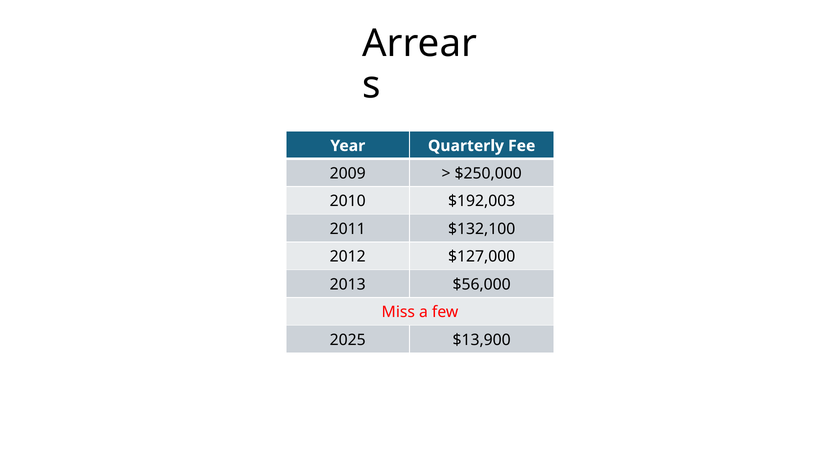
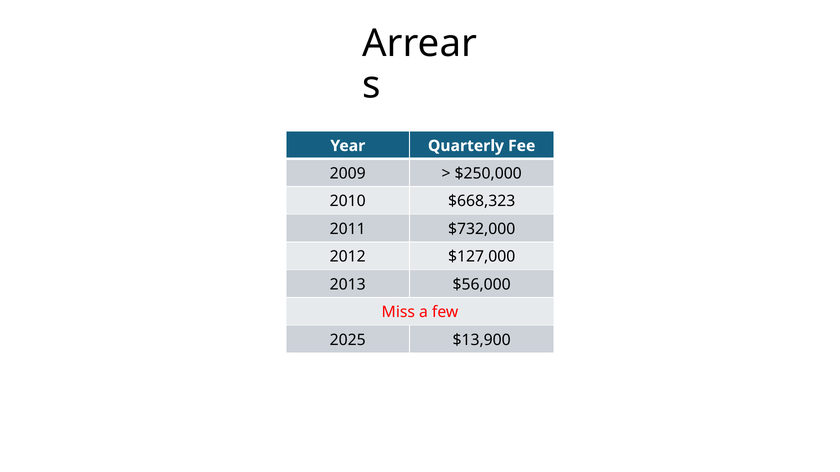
$192,003: $192,003 -> $668,323
$132,100: $132,100 -> $732,000
